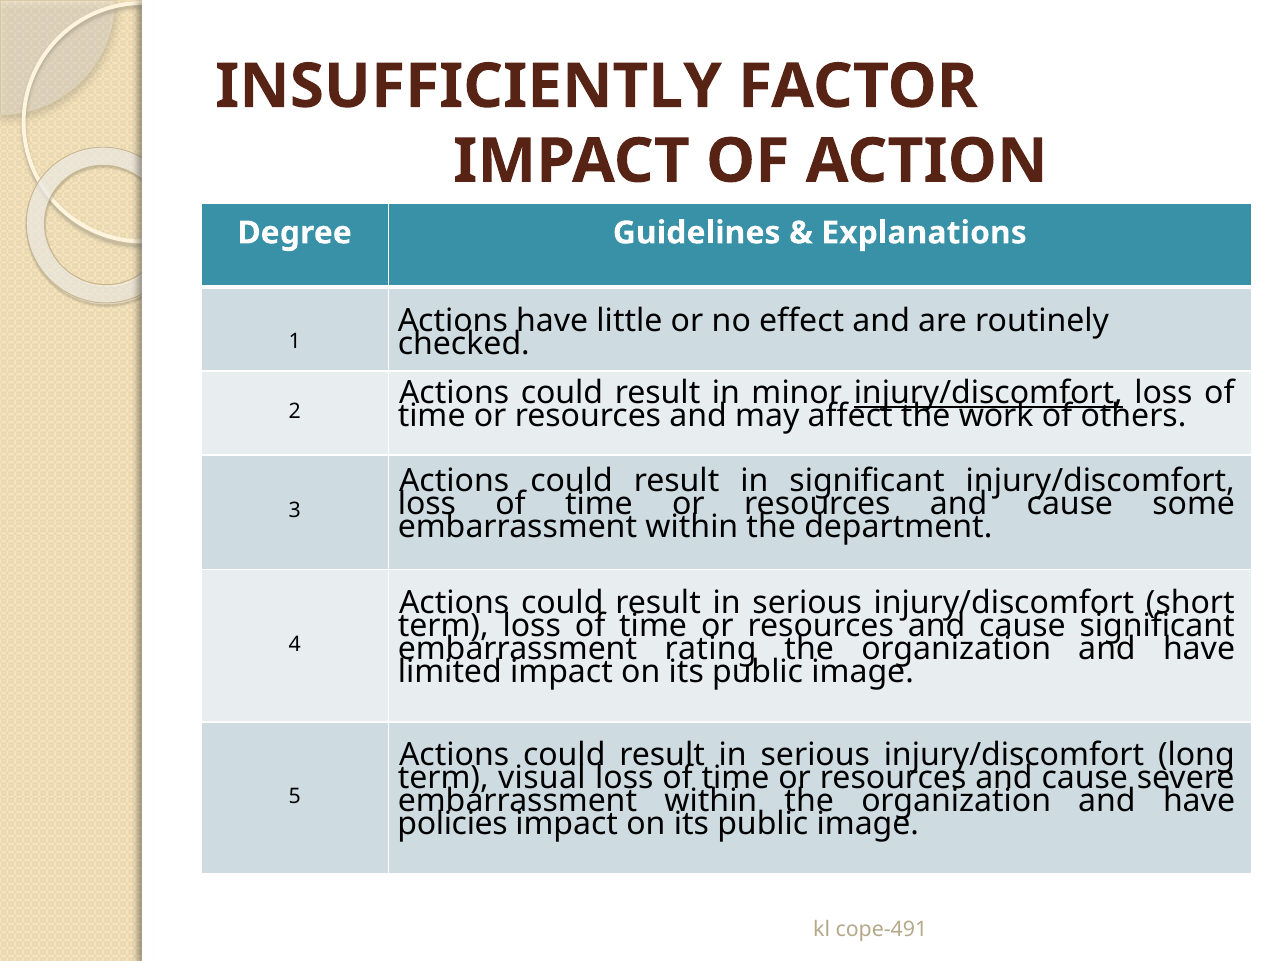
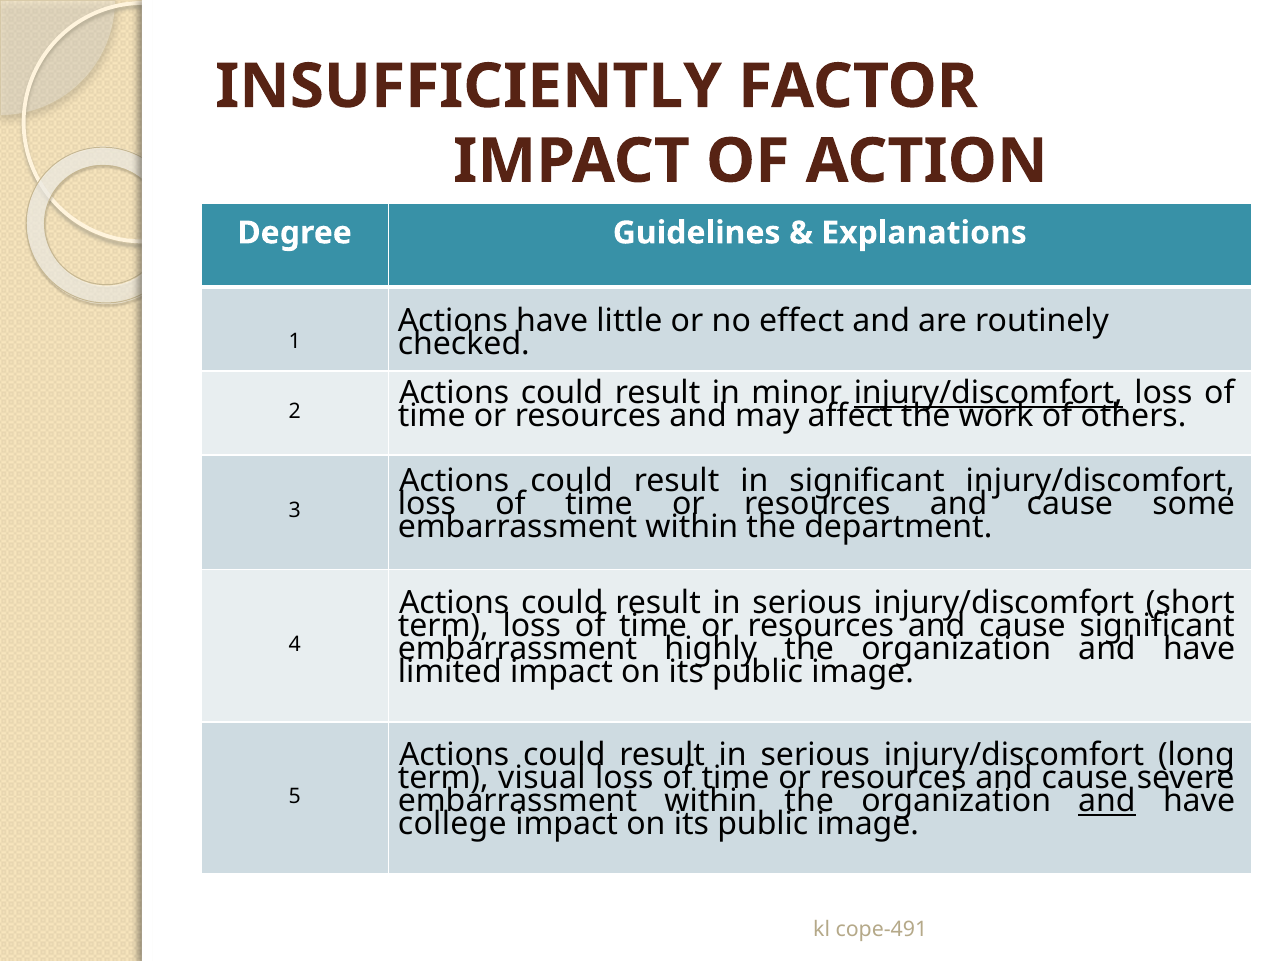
rating: rating -> highly
and at (1107, 801) underline: none -> present
policies: policies -> college
